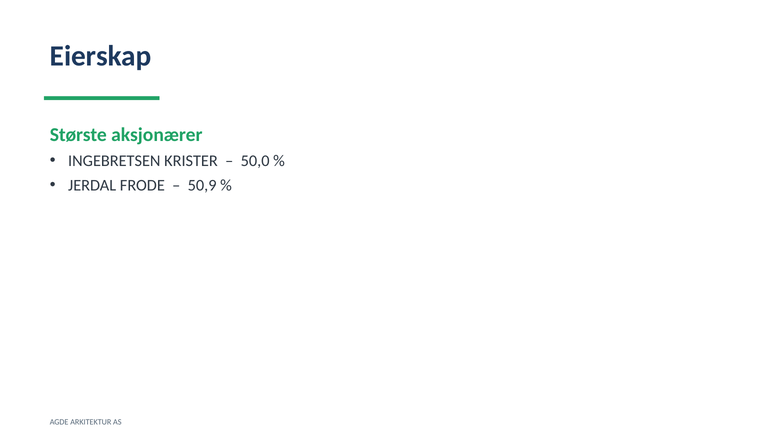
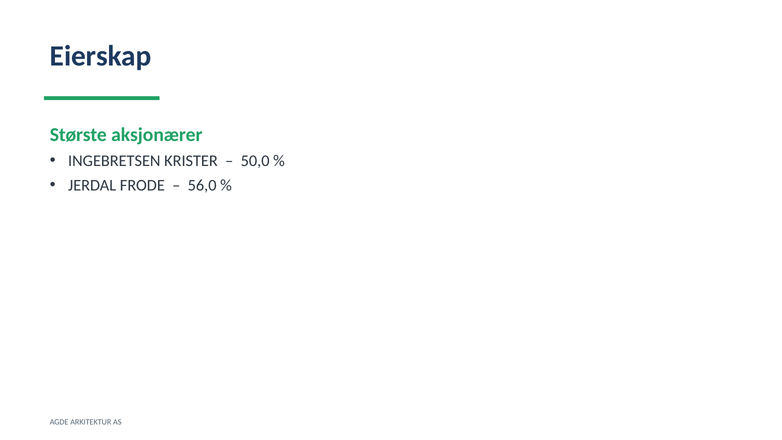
50,9: 50,9 -> 56,0
